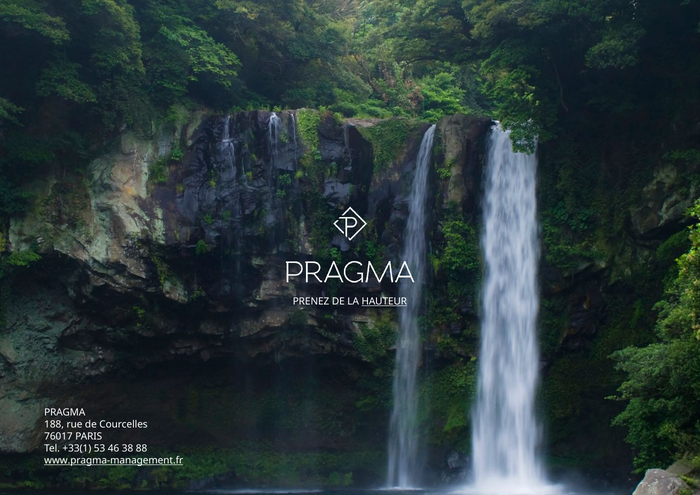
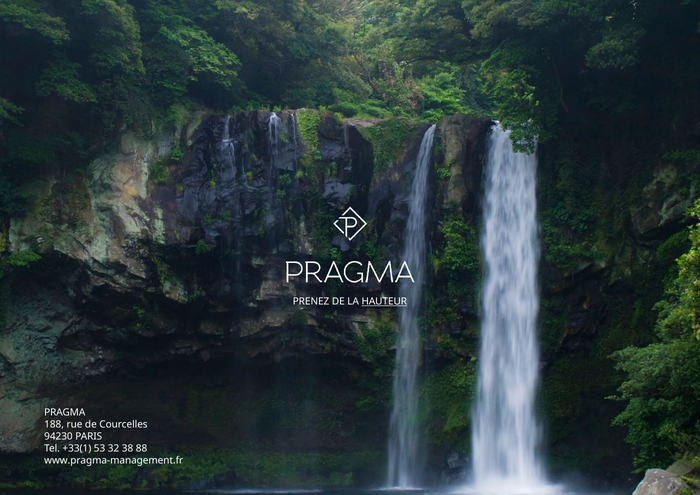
76017: 76017 -> 94230
46: 46 -> 32
www.pragma-management.fr underline: present -> none
